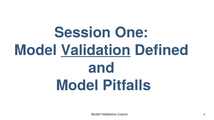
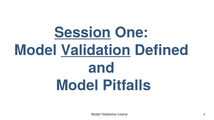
Session underline: none -> present
